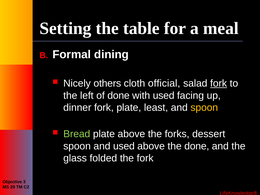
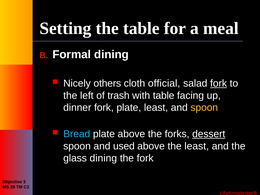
of done: done -> trash
with used: used -> table
Bread colour: light green -> light blue
dessert underline: none -> present
the done: done -> least
glass folded: folded -> dining
